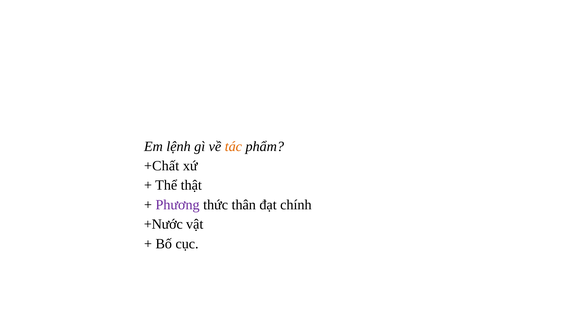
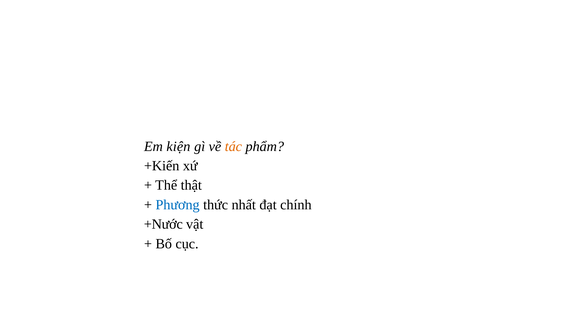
lệnh: lệnh -> kiện
+Chất: +Chất -> +Kiến
Phương colour: purple -> blue
thân: thân -> nhất
